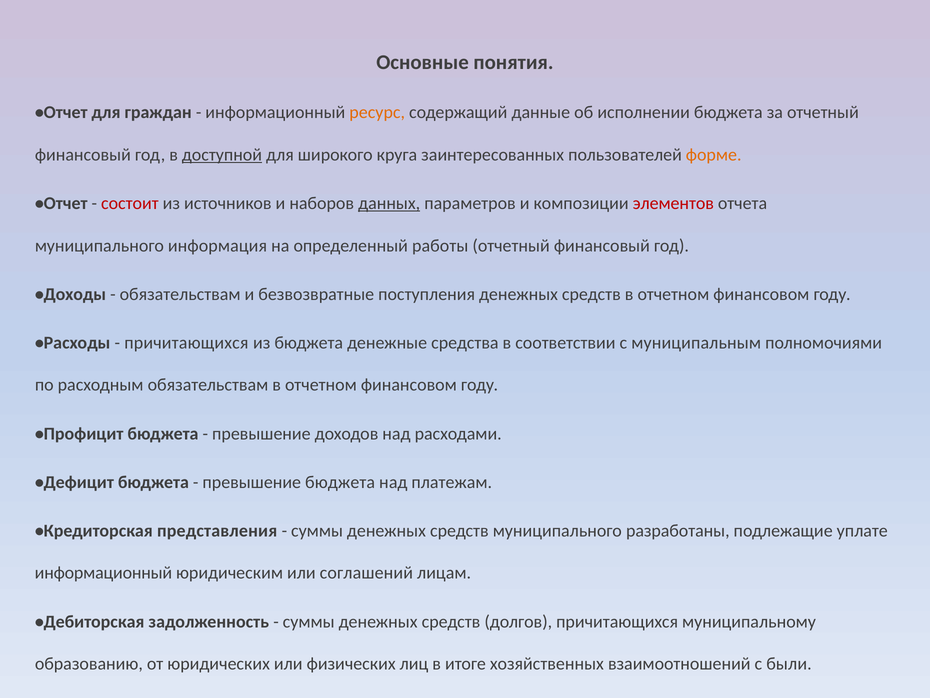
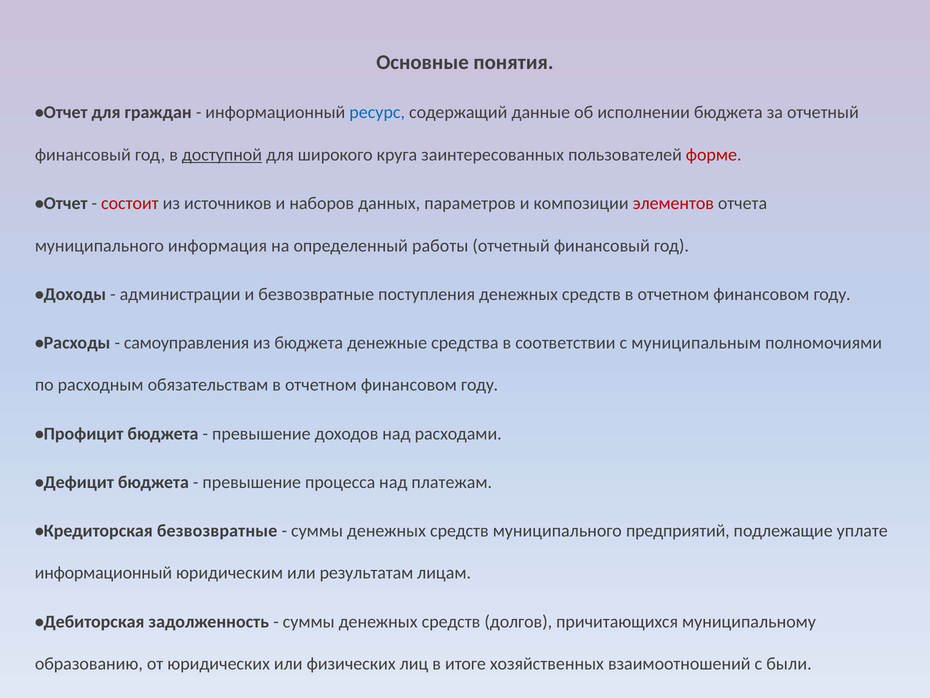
ресурс colour: orange -> blue
форме colour: orange -> red
данных underline: present -> none
обязательствам at (180, 294): обязательствам -> администрации
причитающихся at (186, 342): причитающихся -> самоуправления
превышение бюджета: бюджета -> процесса
Кредиторская представления: представления -> безвозвратные
разработаны: разработаны -> предприятий
соглашений: соглашений -> результатам
